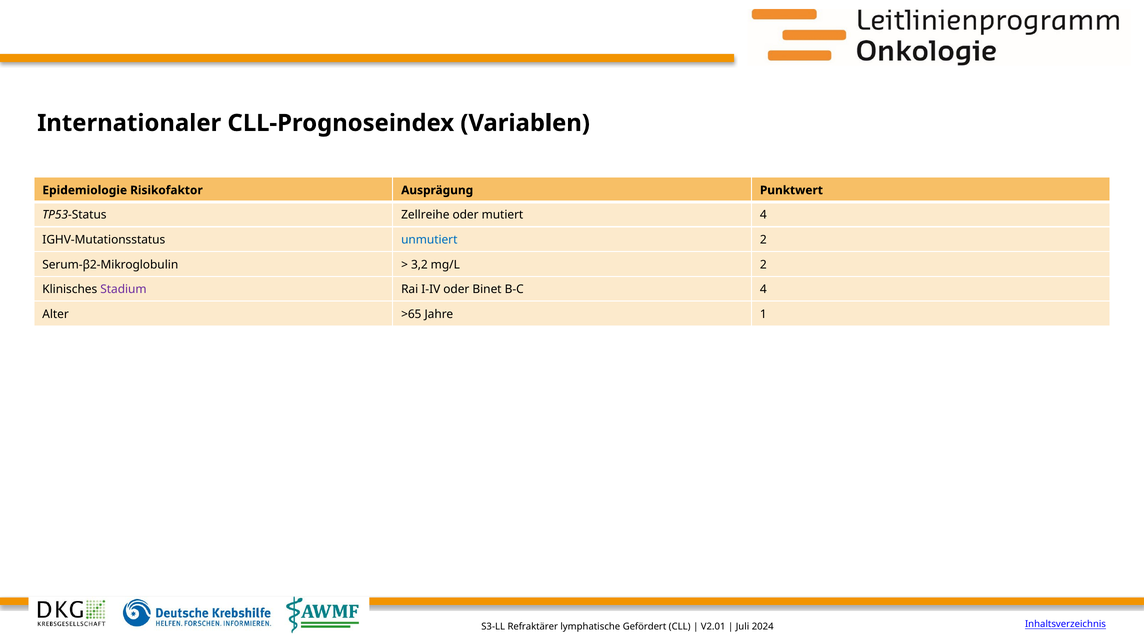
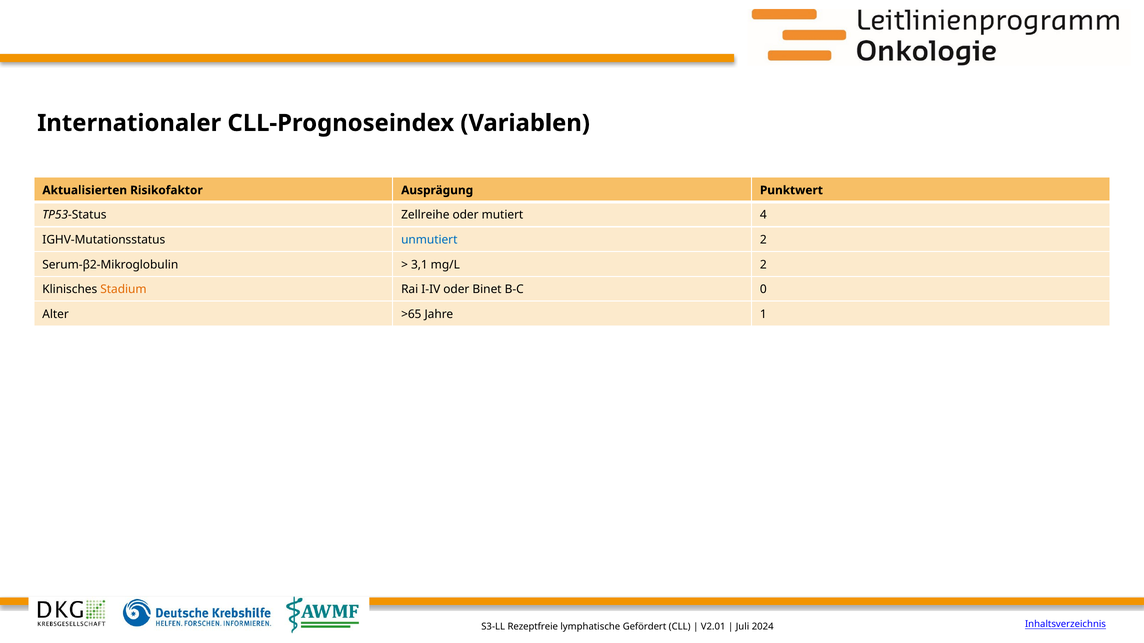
Epidemiologie: Epidemiologie -> Aktualisierten
3,2: 3,2 -> 3,1
Stadium colour: purple -> orange
B-C 4: 4 -> 0
Refraktärer: Refraktärer -> Rezeptfreie
